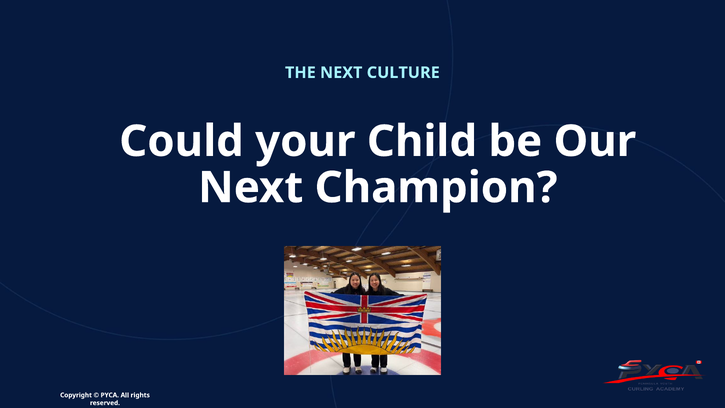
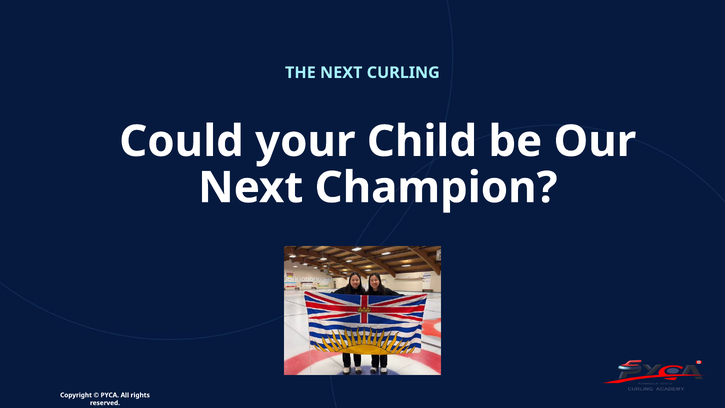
CULTURE: CULTURE -> CURLING
